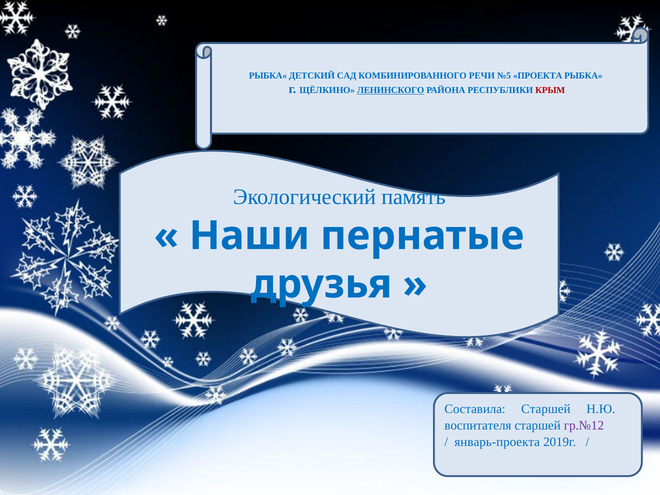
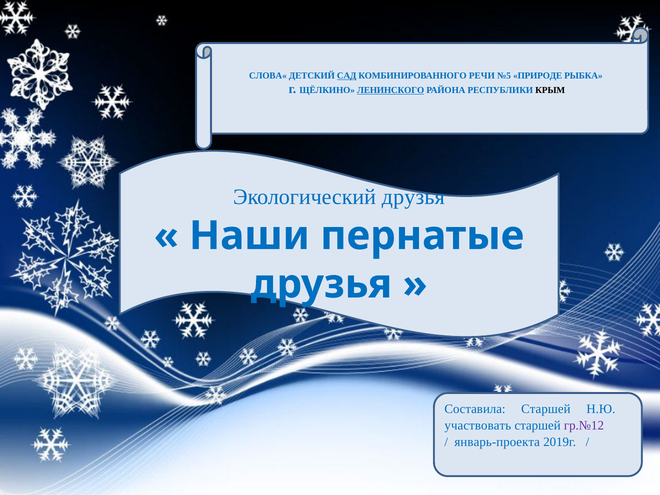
РЫБКА«: РЫБКА« -> СЛОВА«
САД underline: none -> present
ПРОЕКТА: ПРОЕКТА -> ПРИРОДЕ
КРЫМ colour: red -> black
Экологический память: память -> друзья
воспитателя: воспитателя -> участвовать
